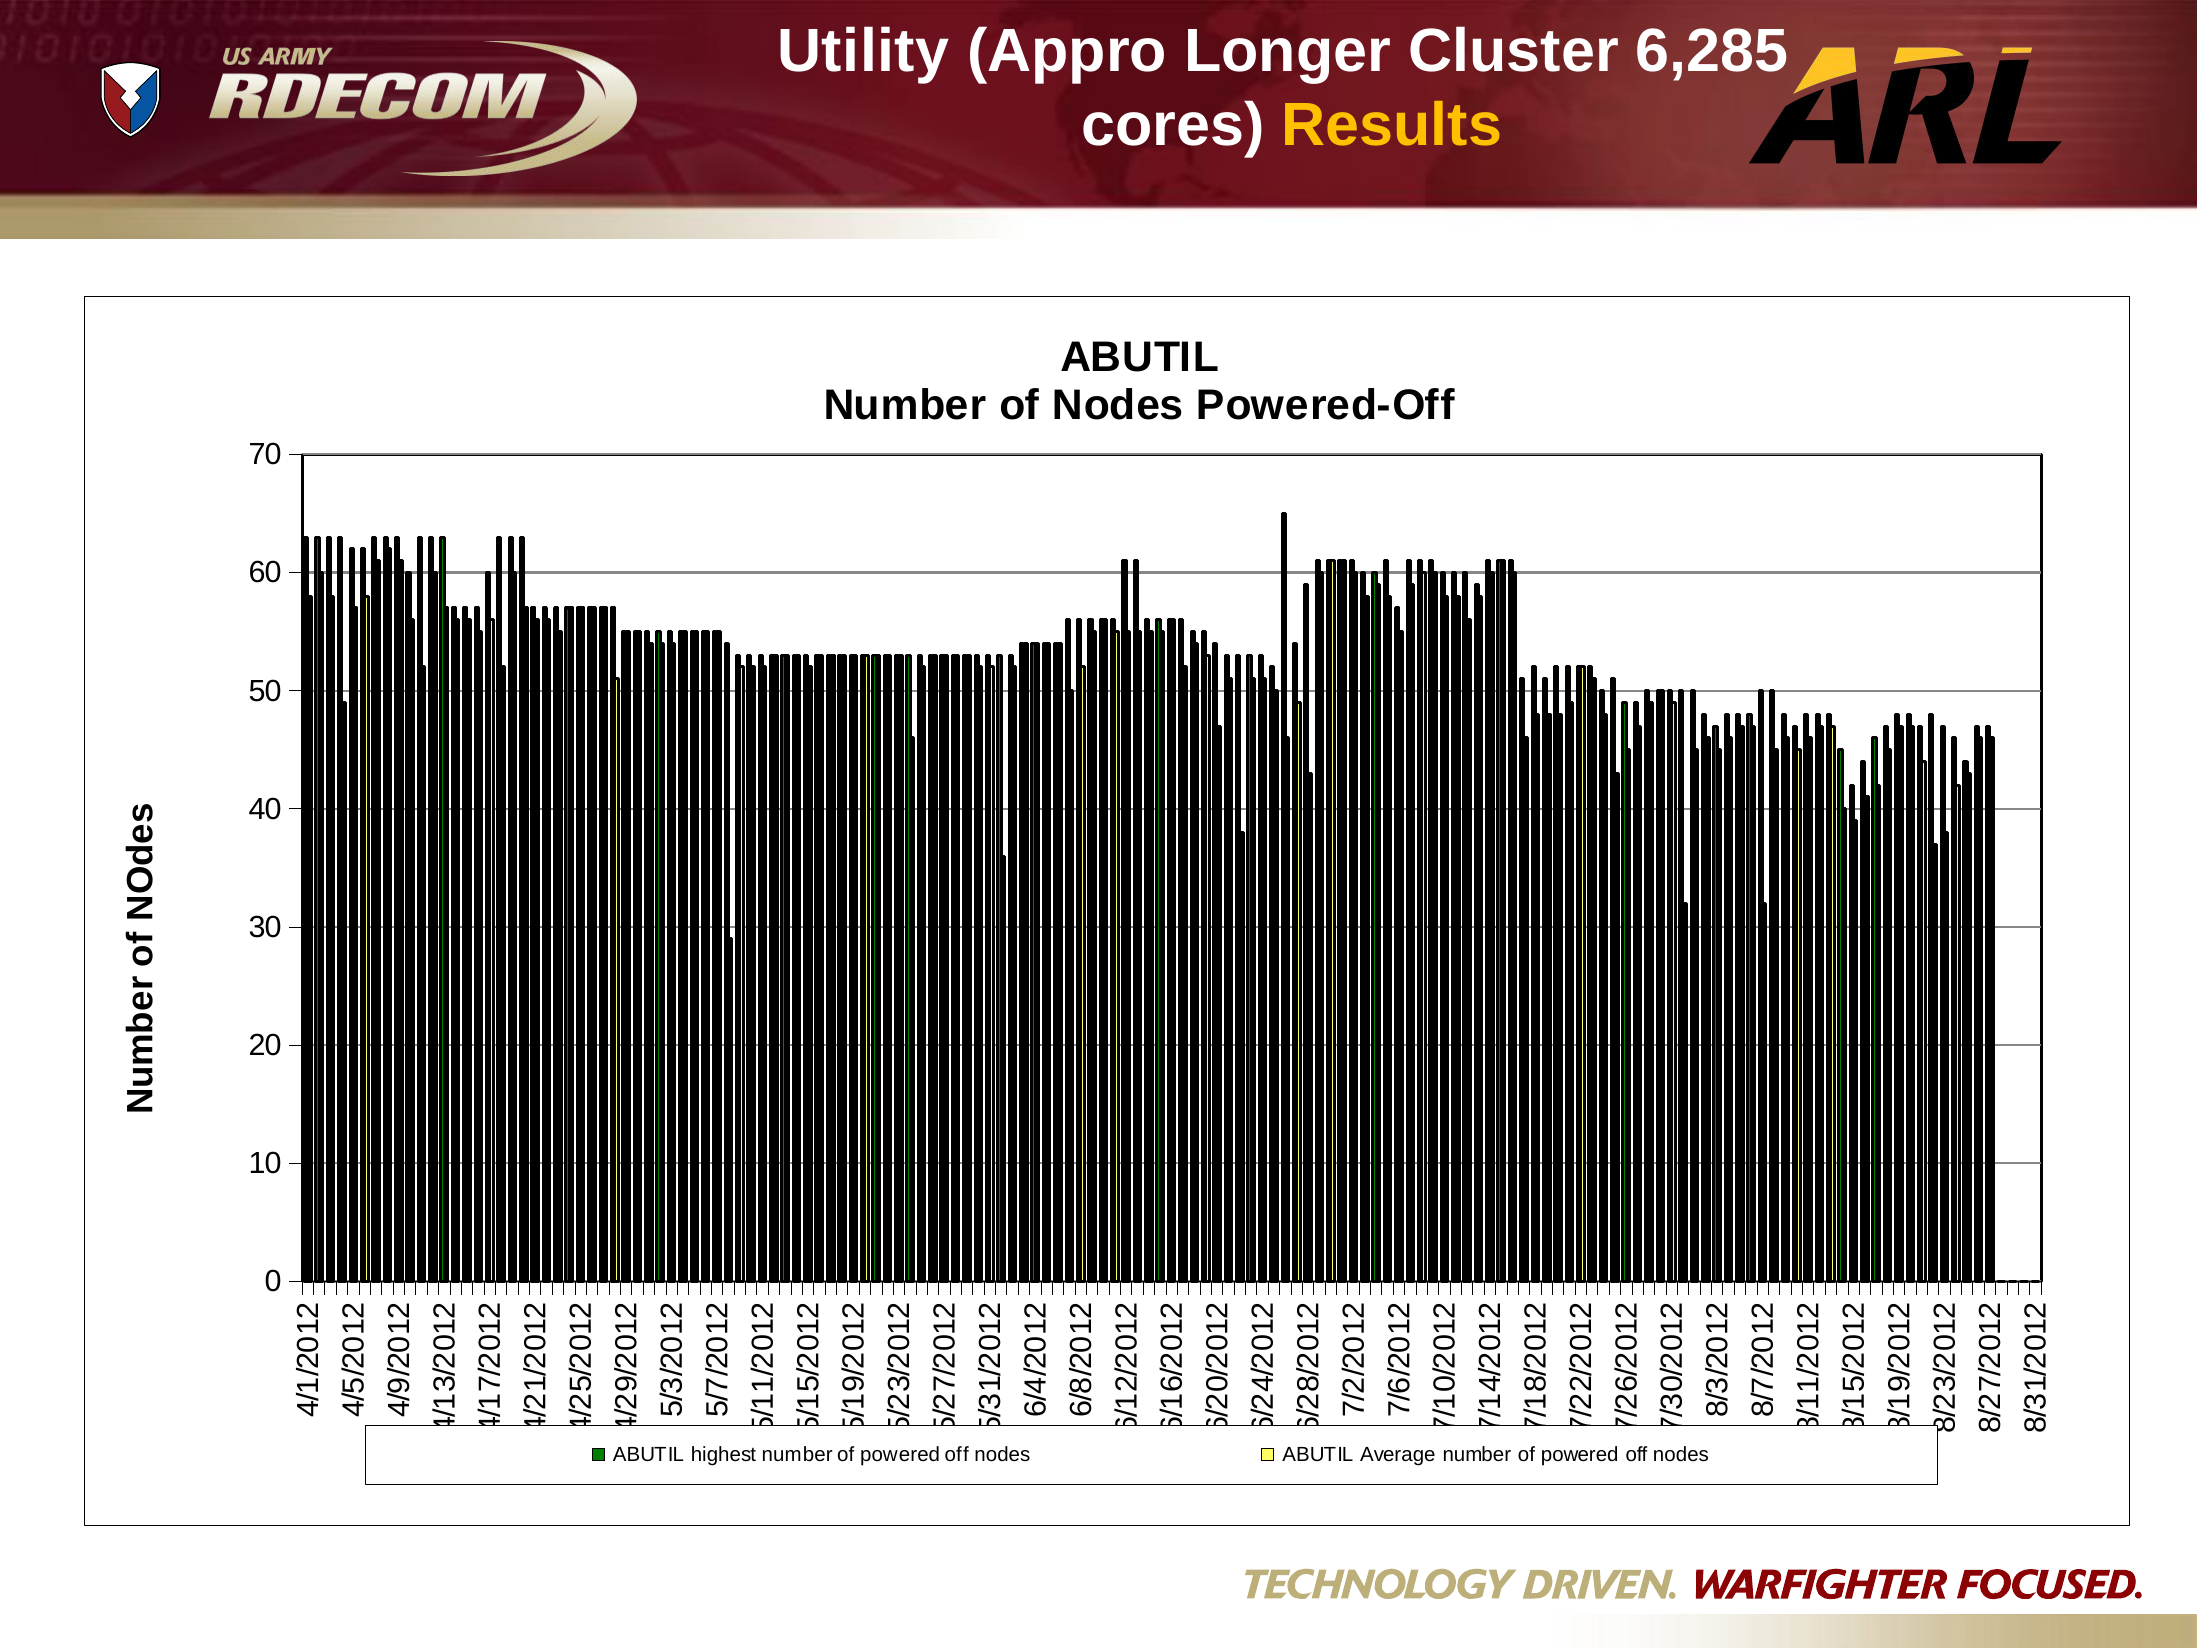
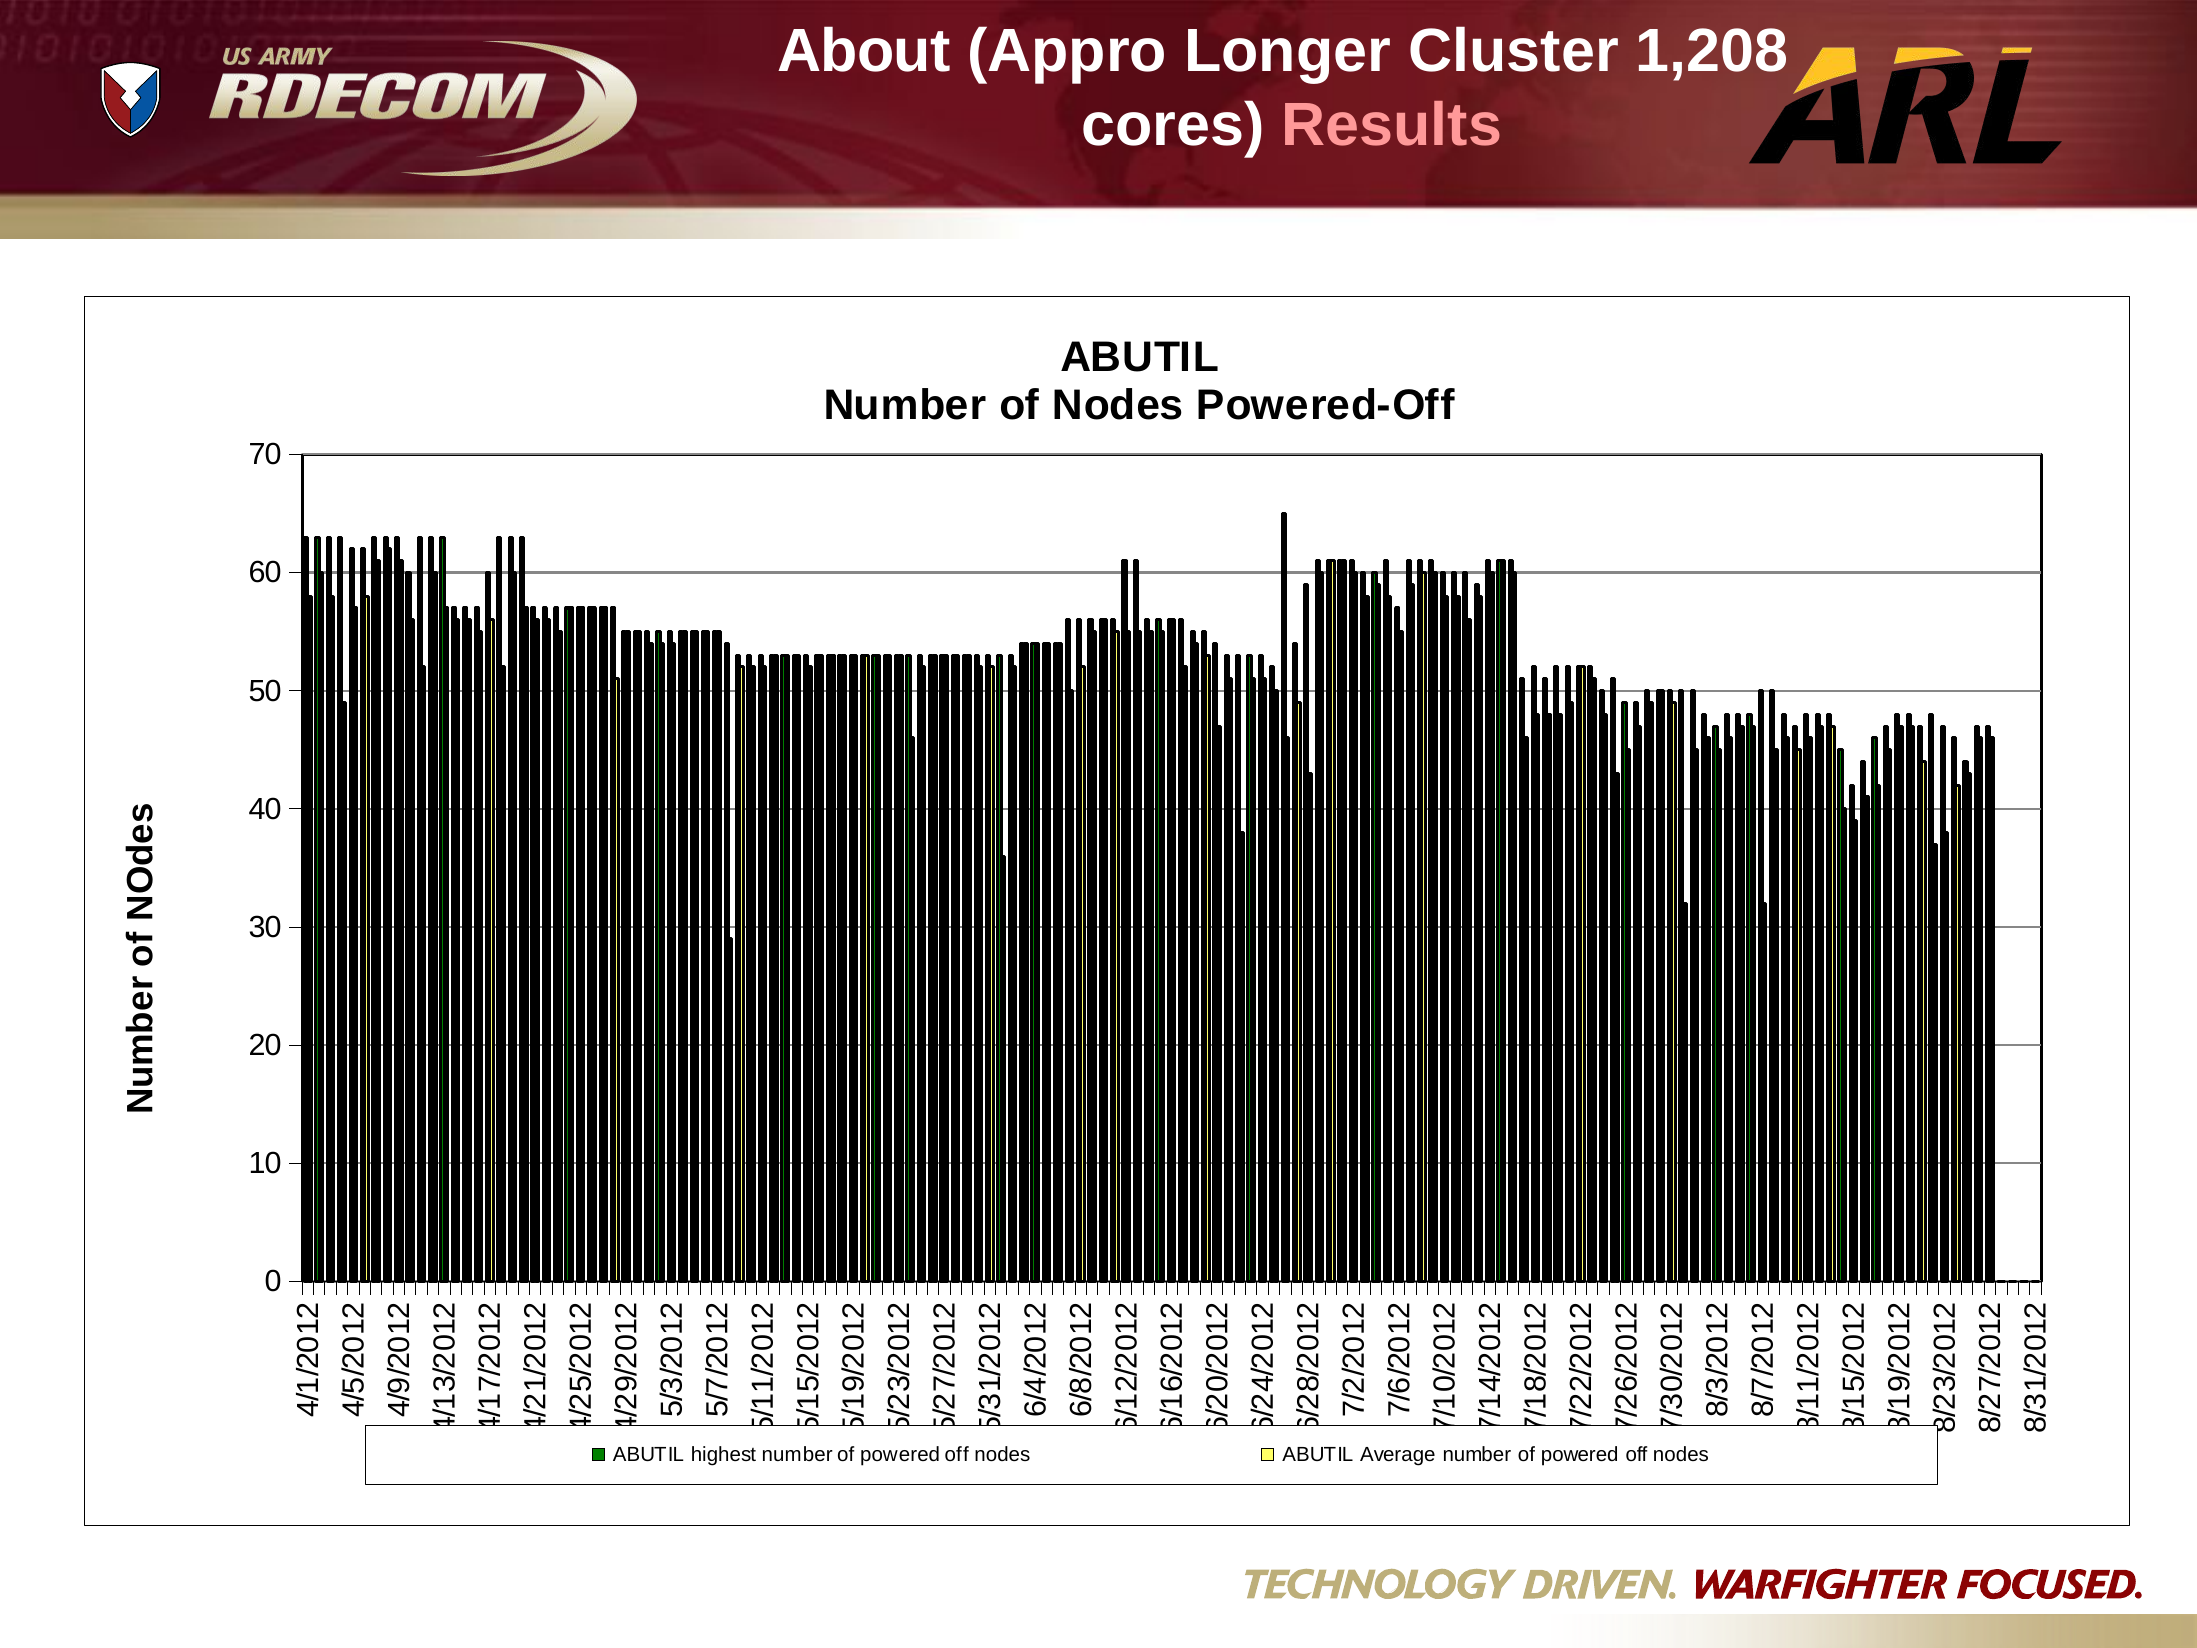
Utility: Utility -> About
6,285: 6,285 -> 1,208
Results colour: yellow -> pink
